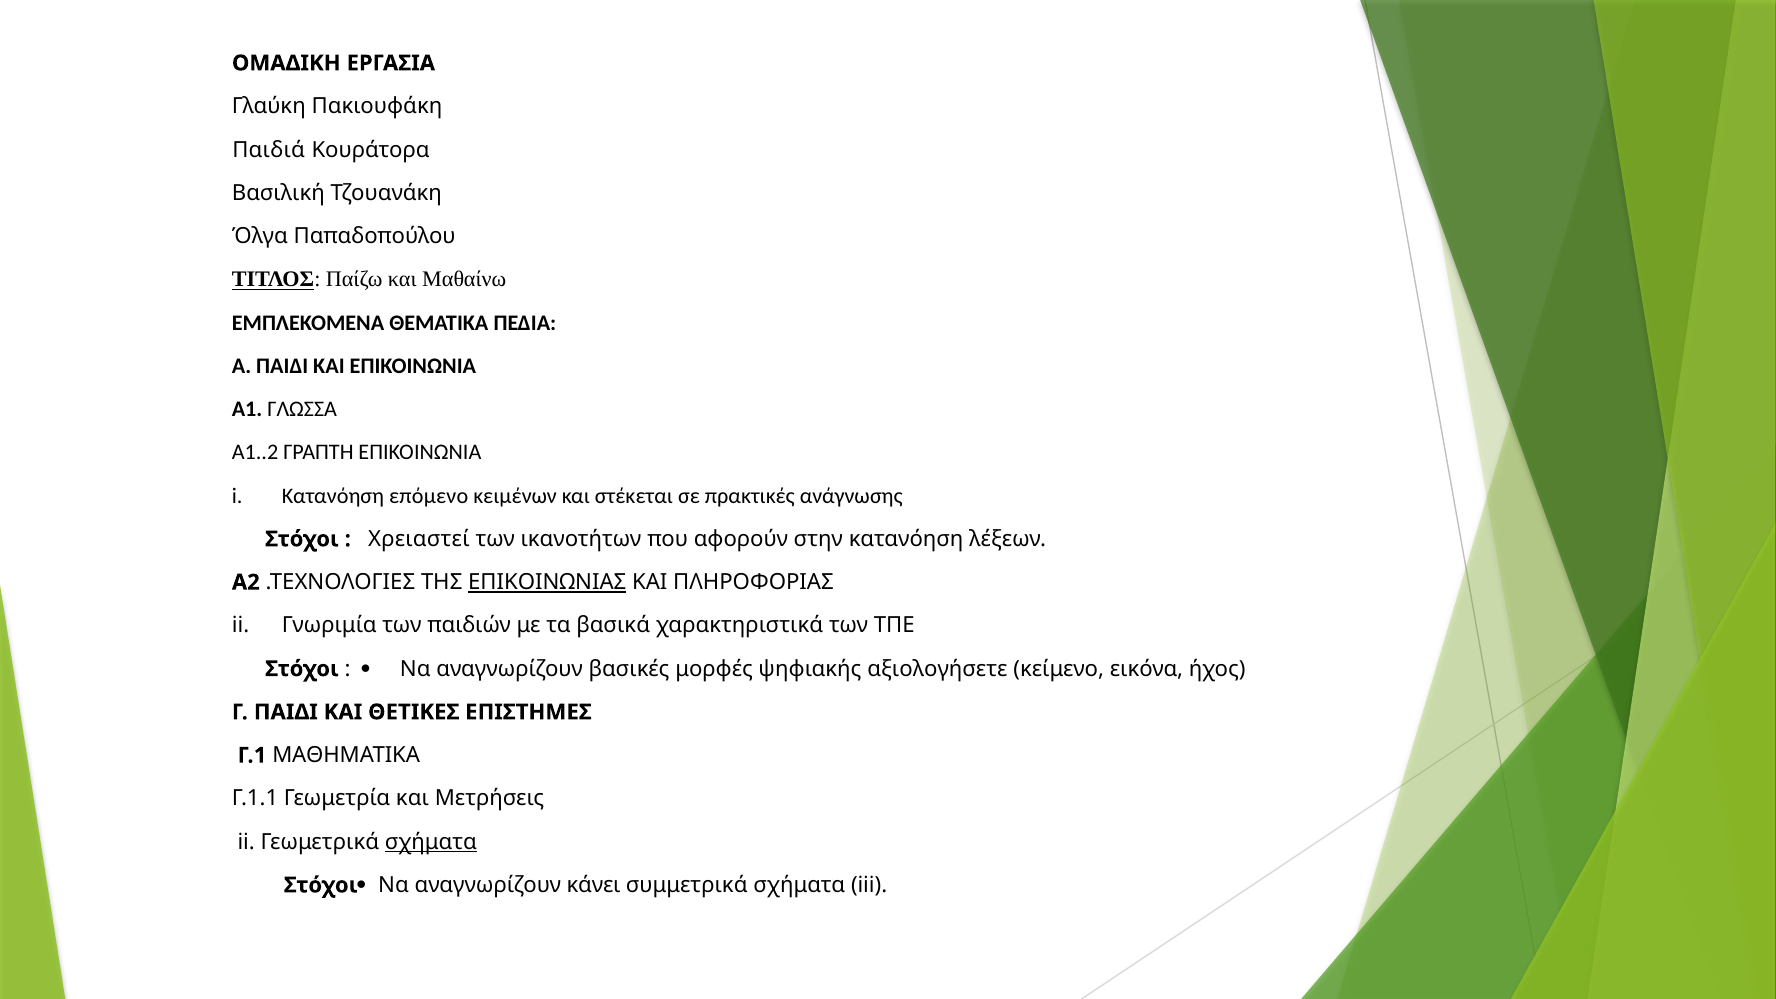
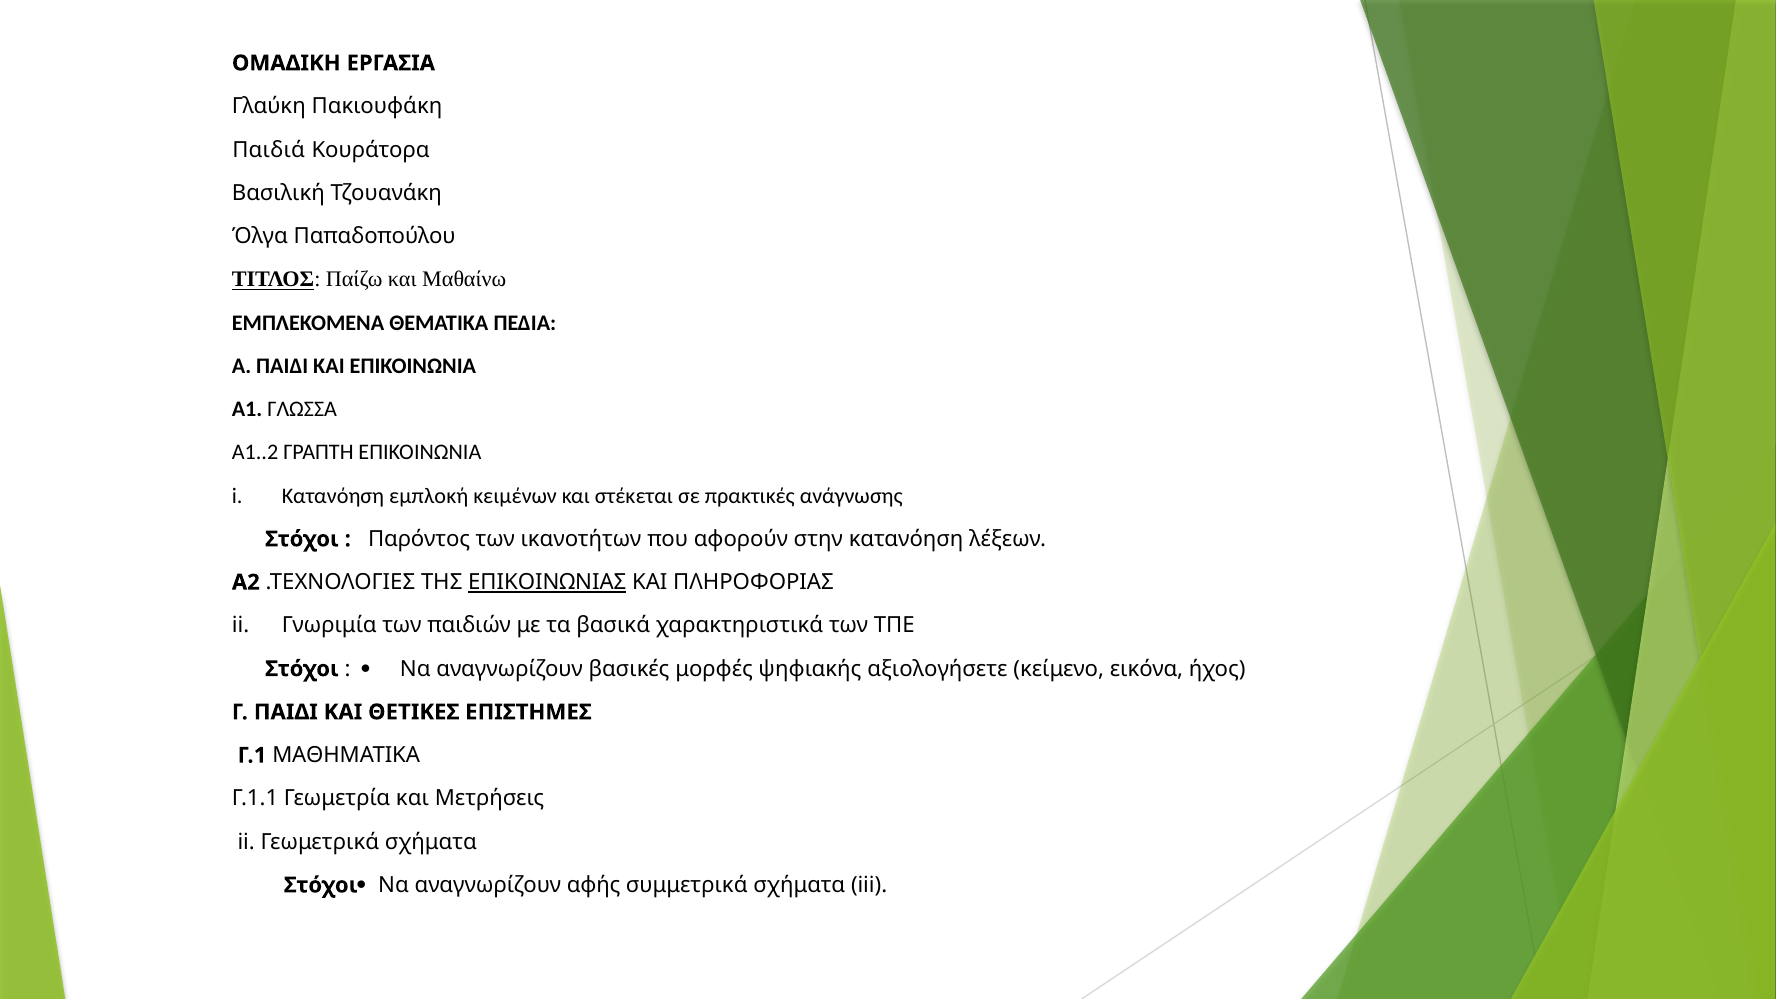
επόμενο: επόμενο -> εμπλοκή
Χρειαστεί: Χρειαστεί -> Παρόντος
σχήματα at (431, 842) underline: present -> none
κάνει: κάνει -> αφής
